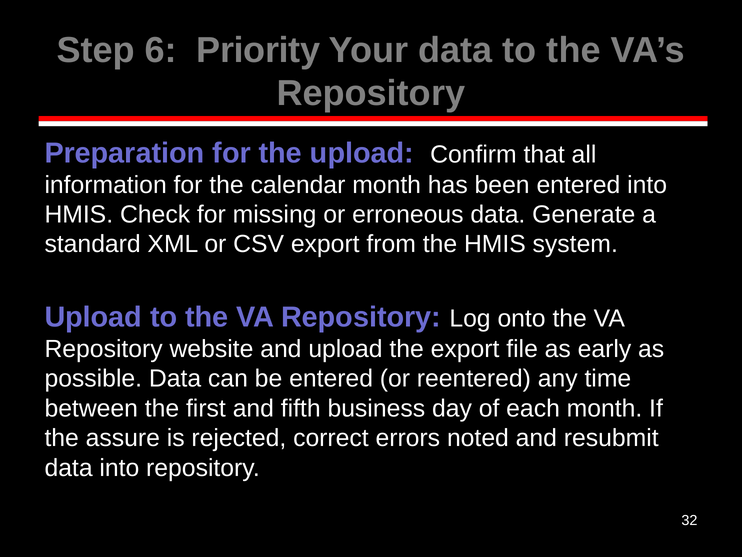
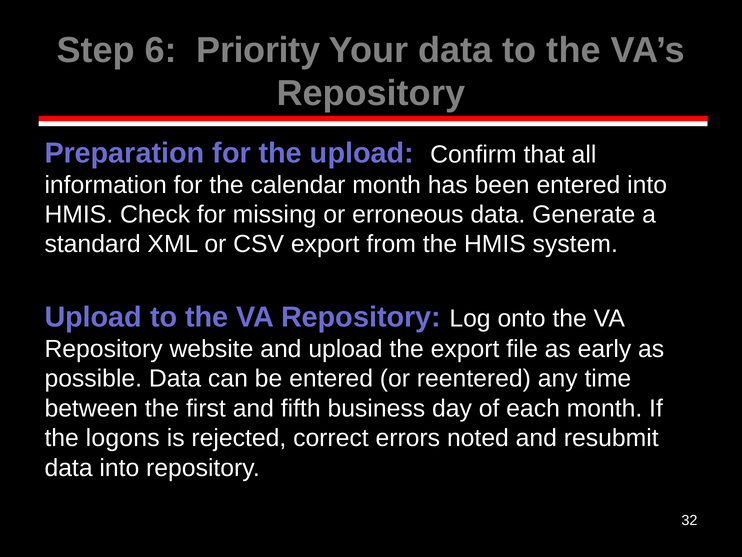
assure: assure -> logons
